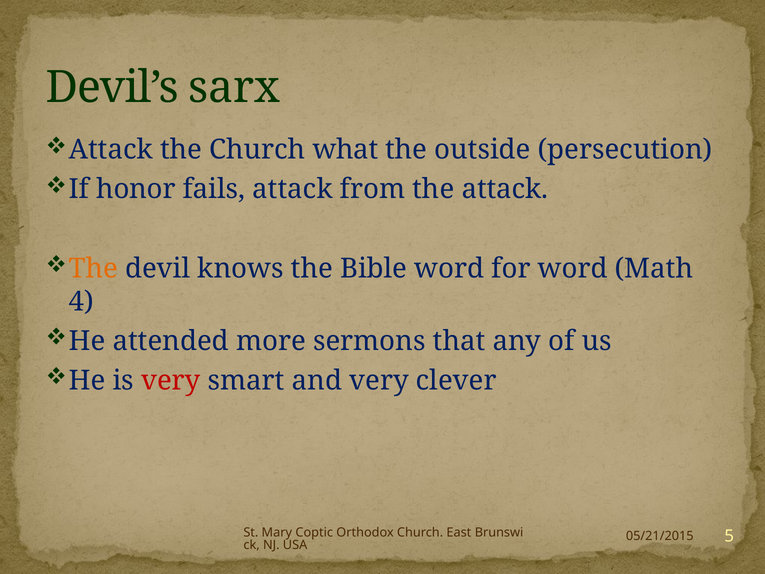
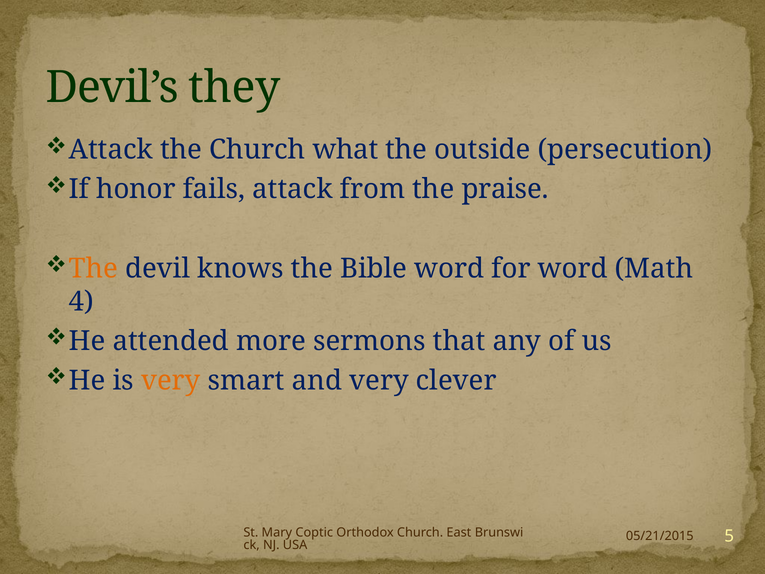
sarx: sarx -> they
the attack: attack -> praise
very at (171, 380) colour: red -> orange
